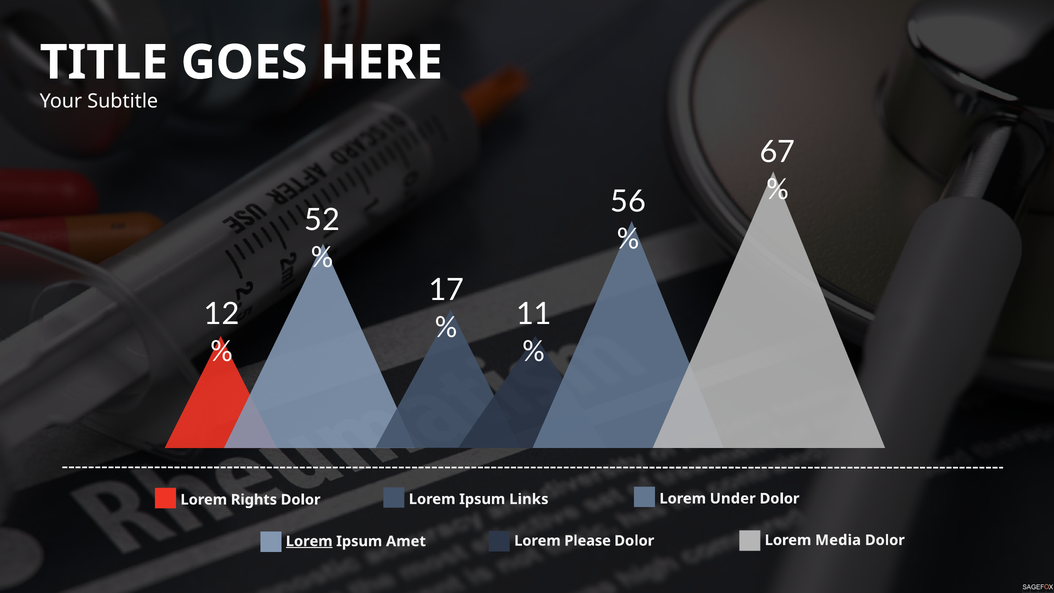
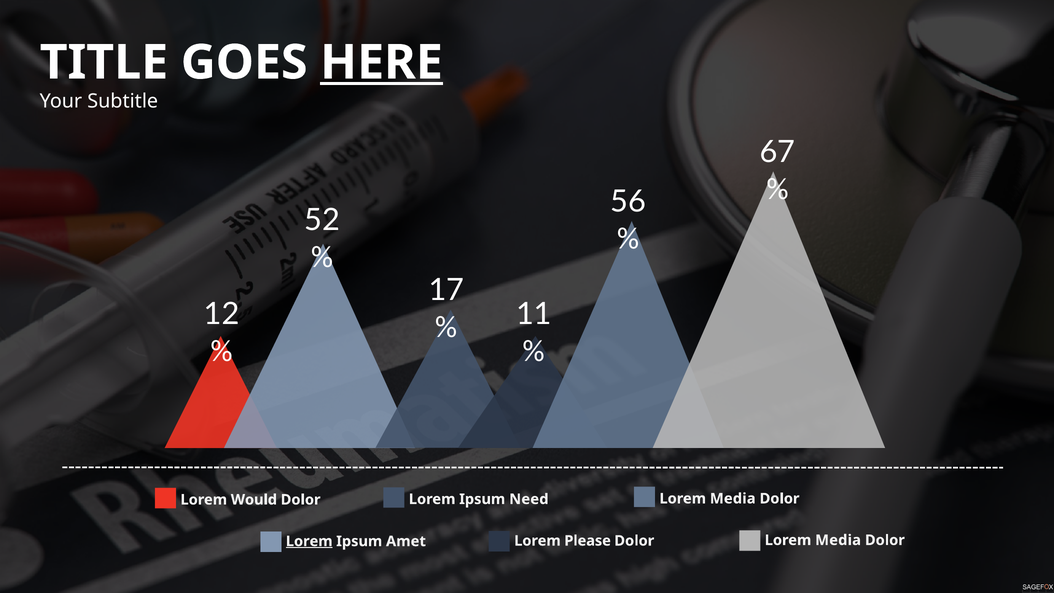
HERE underline: none -> present
Under at (733, 498): Under -> Media
Links: Links -> Need
Rights: Rights -> Would
